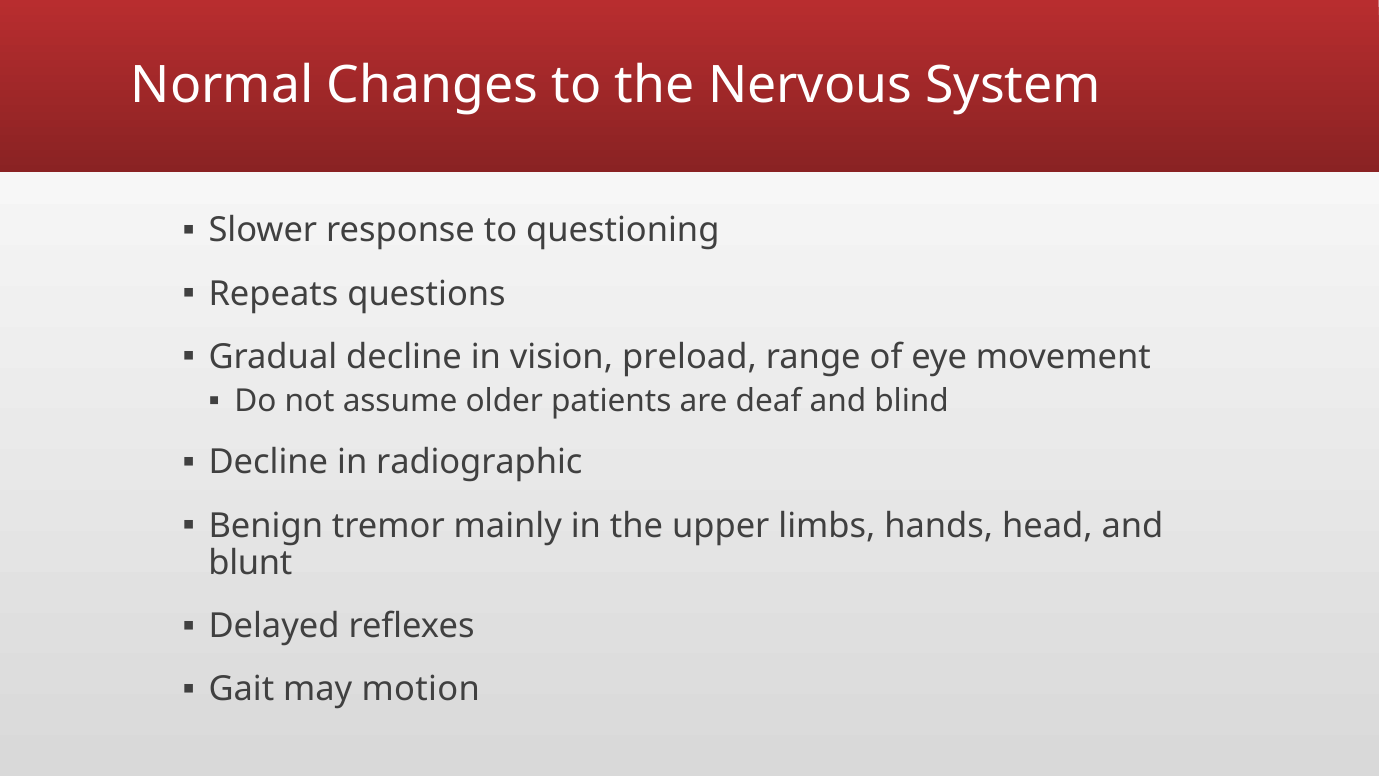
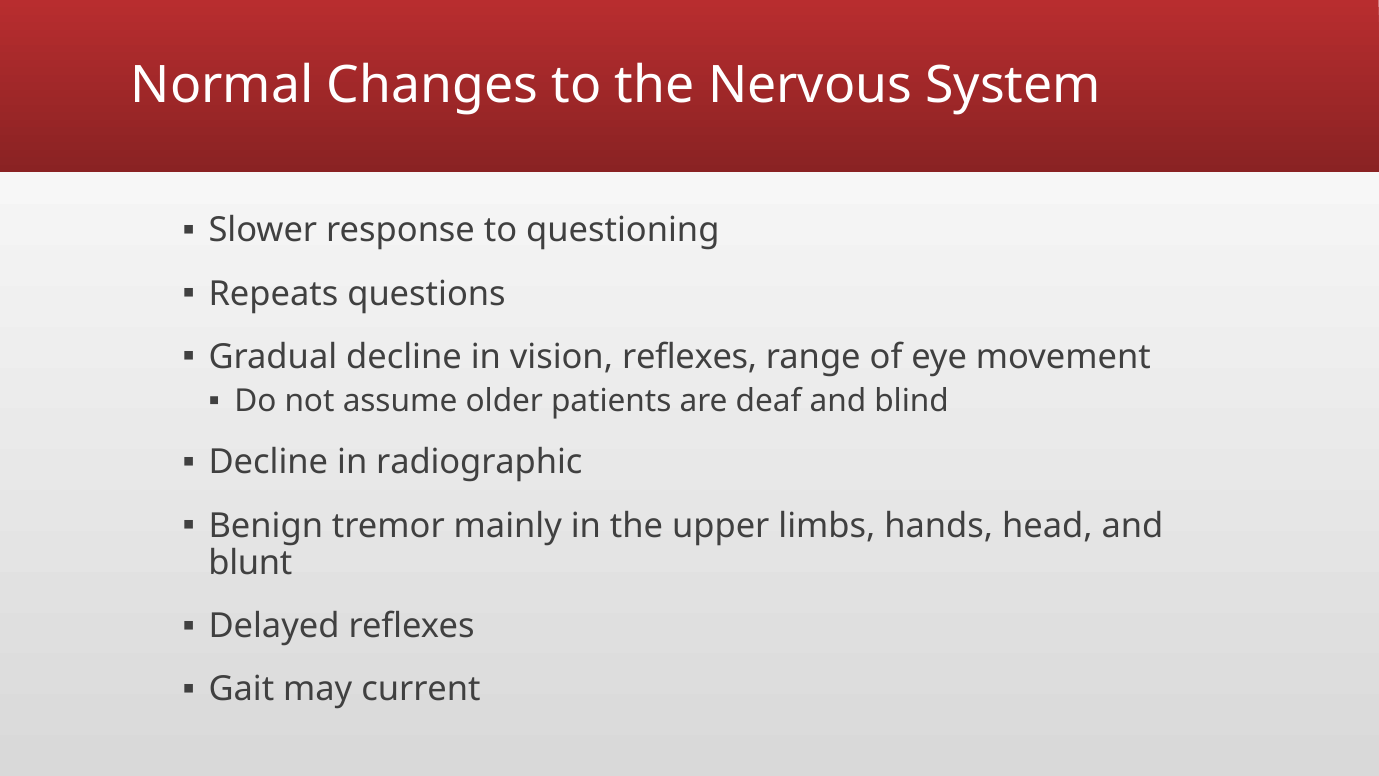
vision preload: preload -> reflexes
motion: motion -> current
